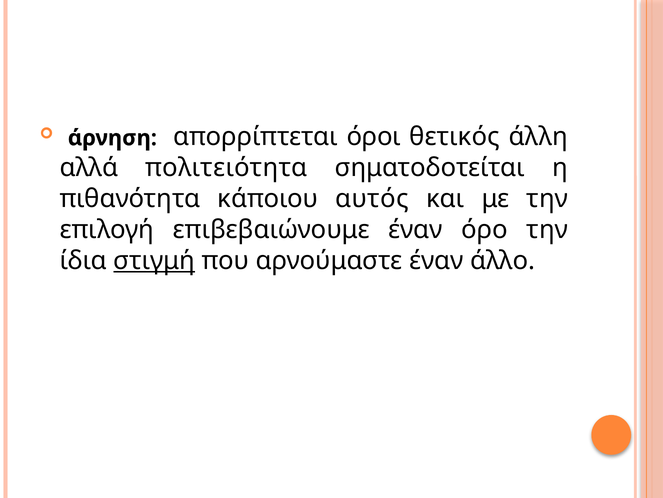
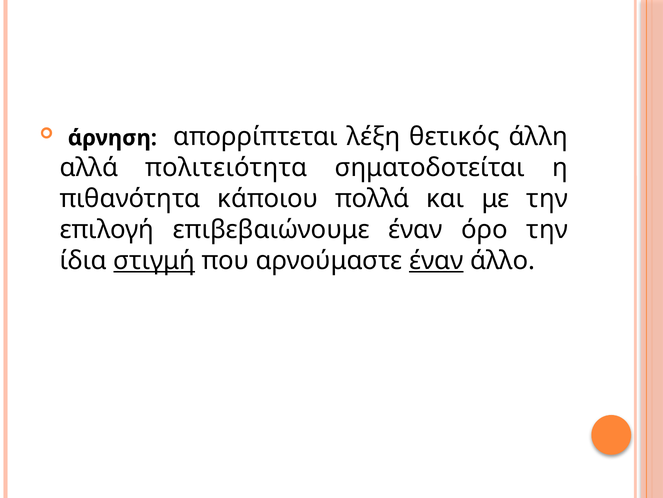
όροι: όροι -> λέξη
αυτός: αυτός -> πολλά
έναν at (436, 260) underline: none -> present
